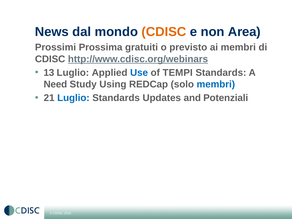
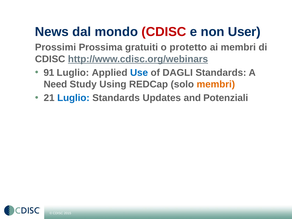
CDISC at (164, 32) colour: orange -> red
Area: Area -> User
previsto: previsto -> protetto
13: 13 -> 91
TEMPI: TEMPI -> DAGLI
membri at (216, 84) colour: blue -> orange
